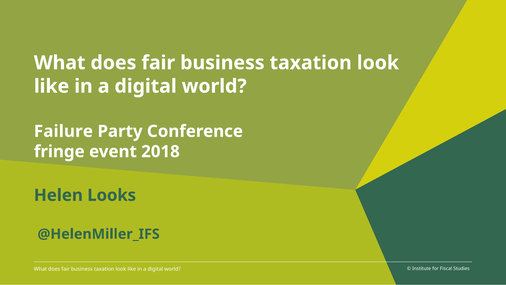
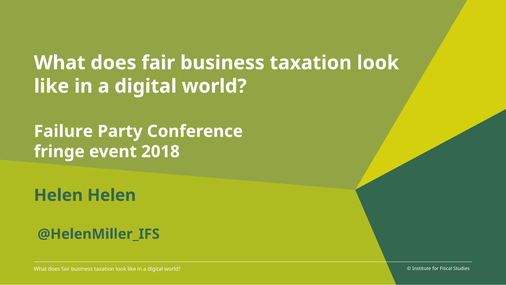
Helen Looks: Looks -> Helen
